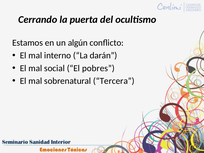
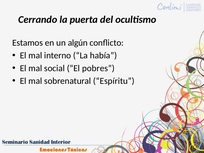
darán: darán -> había
Tercera: Tercera -> Espíritu
